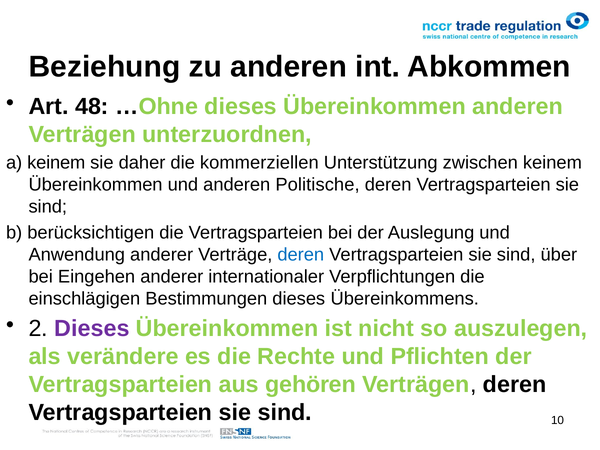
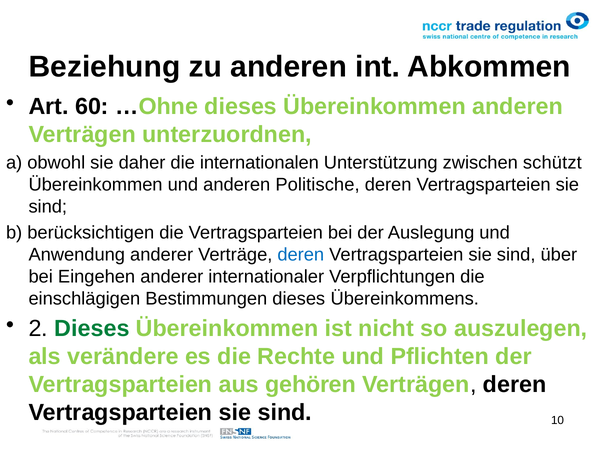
48: 48 -> 60
a keinem: keinem -> obwohl
kommerziellen: kommerziellen -> internationalen
zwischen keinem: keinem -> schützt
Dieses at (92, 329) colour: purple -> green
